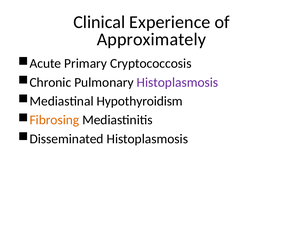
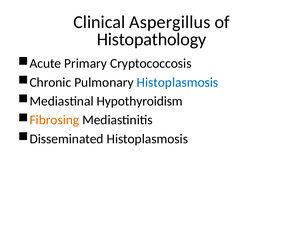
Experience: Experience -> Aspergillus
Approximately: Approximately -> Histopathology
Histoplasmosis at (177, 82) colour: purple -> blue
